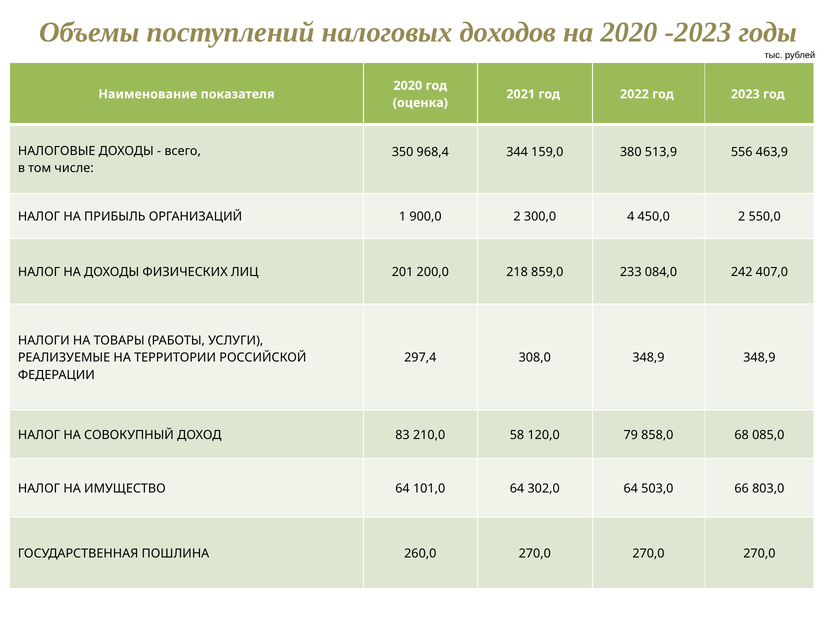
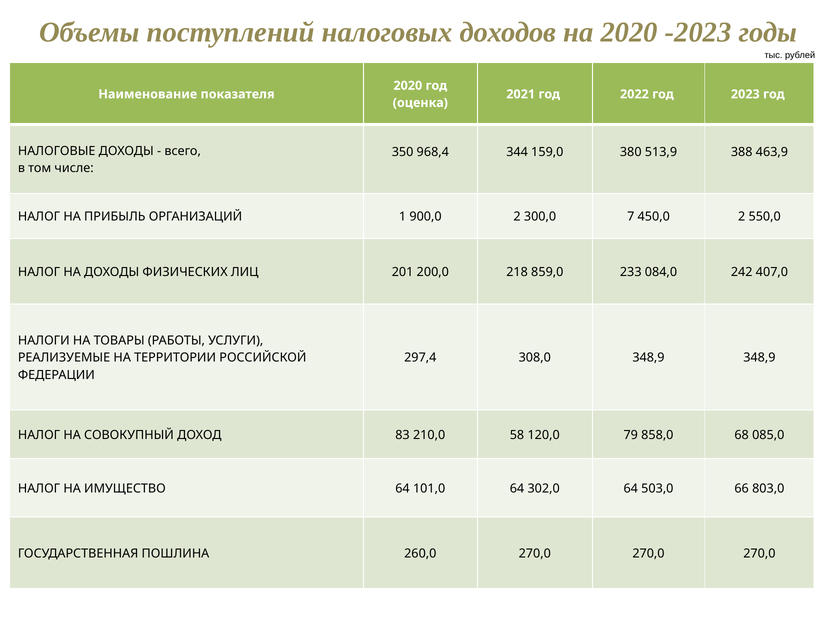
556: 556 -> 388
4: 4 -> 7
